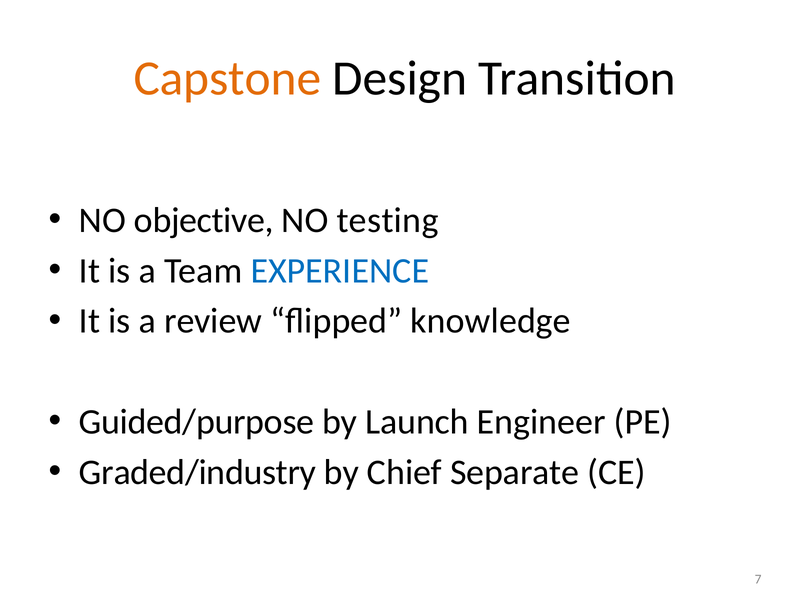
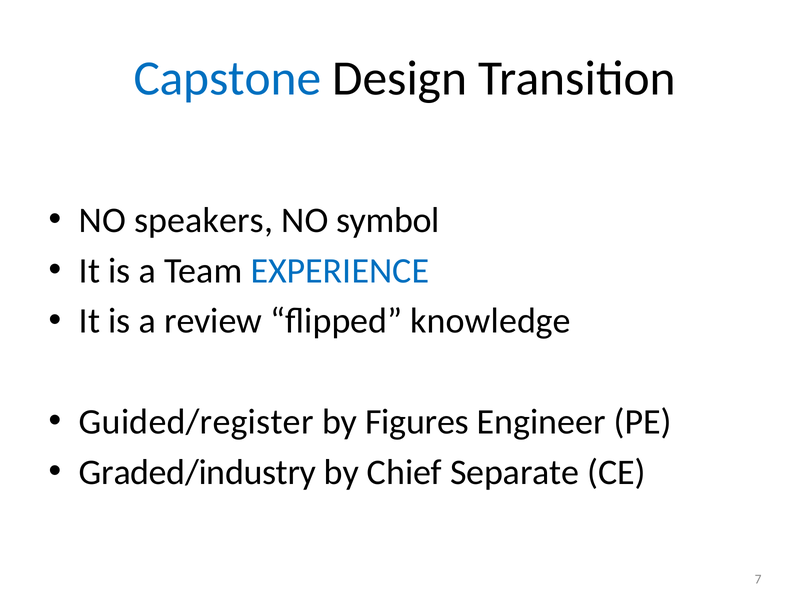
Capstone colour: orange -> blue
objective: objective -> speakers
testing: testing -> symbol
Guided/purpose: Guided/purpose -> Guided/register
Launch: Launch -> Figures
